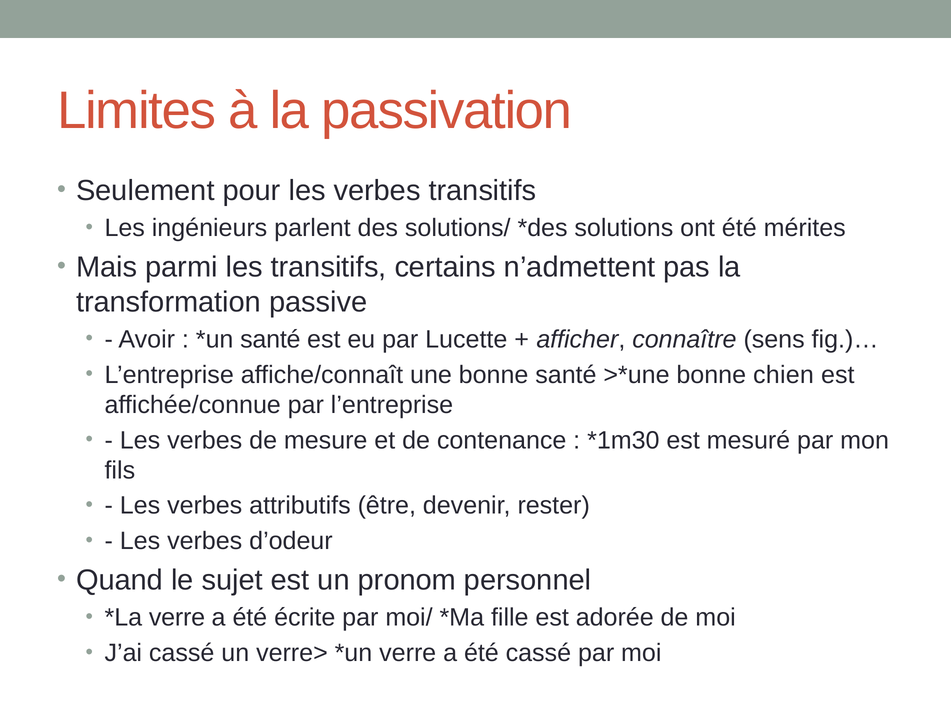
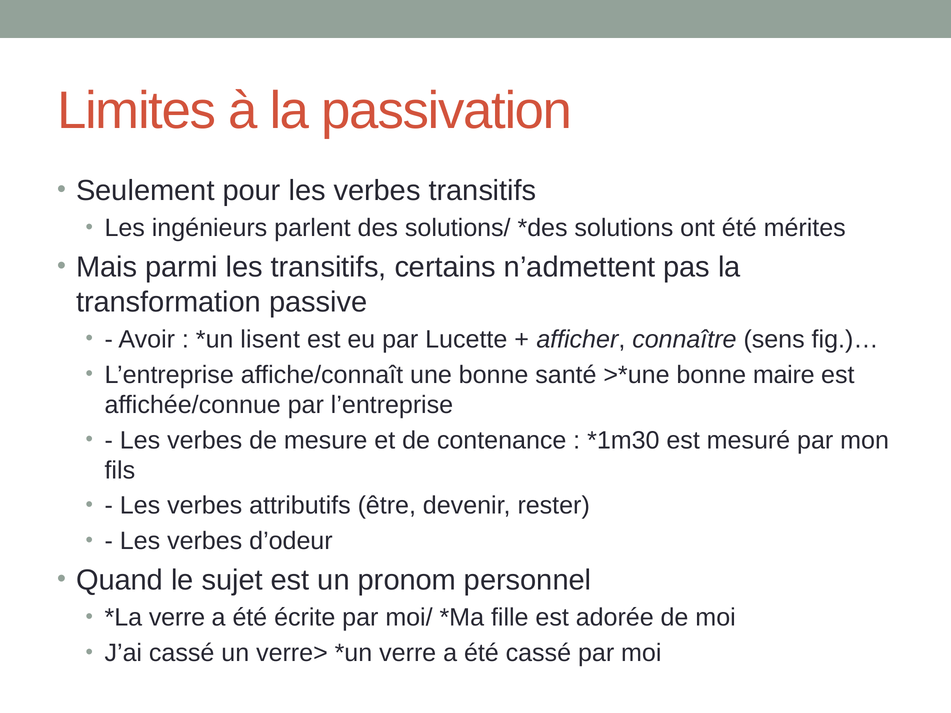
santé at (270, 340): santé -> lisent
chien: chien -> maire
